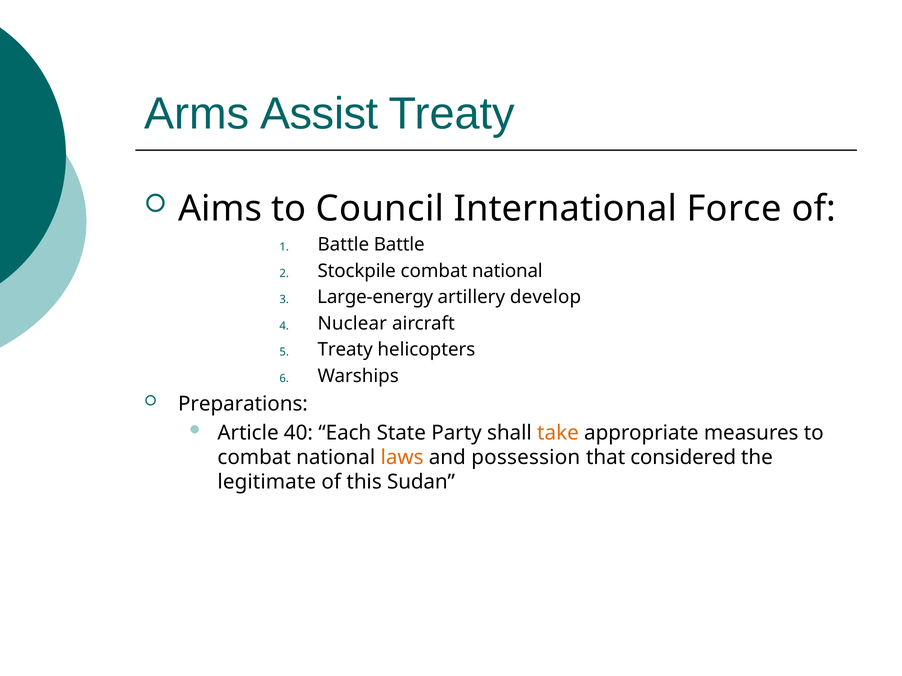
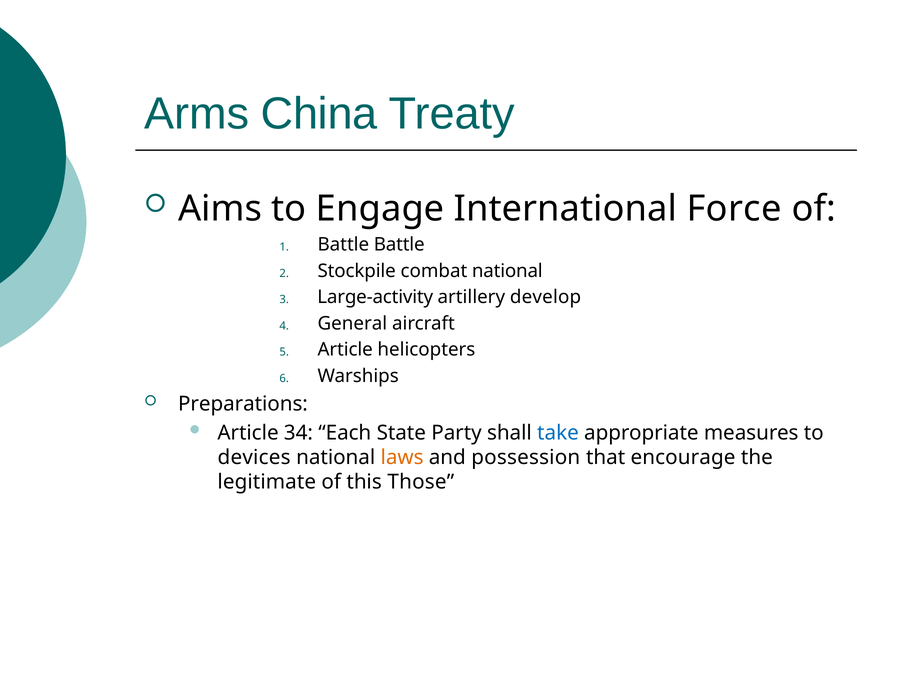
Assist: Assist -> China
Council: Council -> Engage
Large-energy: Large-energy -> Large-activity
Nuclear: Nuclear -> General
Treaty at (345, 350): Treaty -> Article
40: 40 -> 34
take colour: orange -> blue
combat at (254, 458): combat -> devices
considered: considered -> encourage
Sudan: Sudan -> Those
